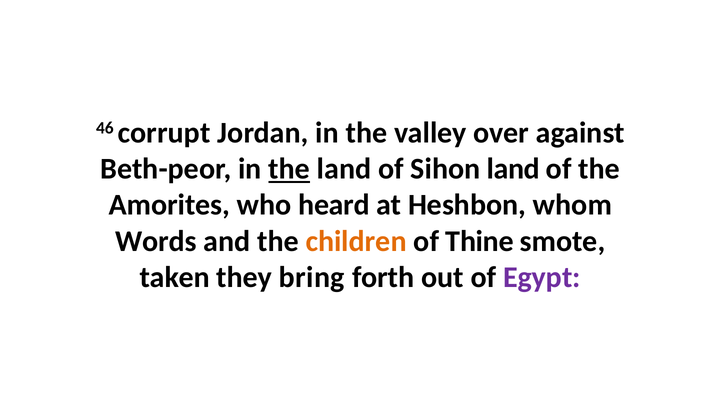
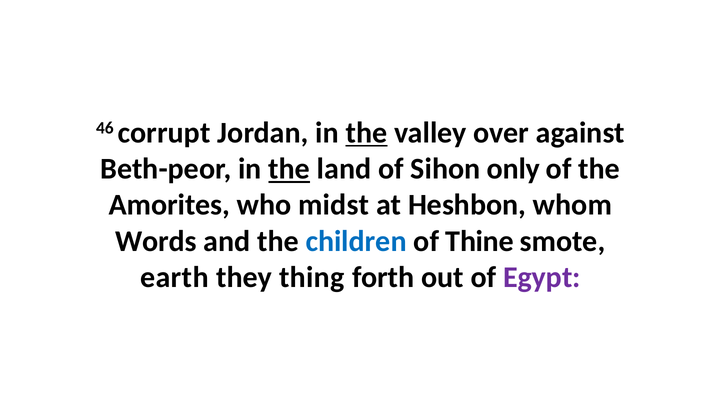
the at (366, 133) underline: none -> present
Sihon land: land -> only
heard: heard -> midst
children colour: orange -> blue
taken: taken -> earth
bring: bring -> thing
